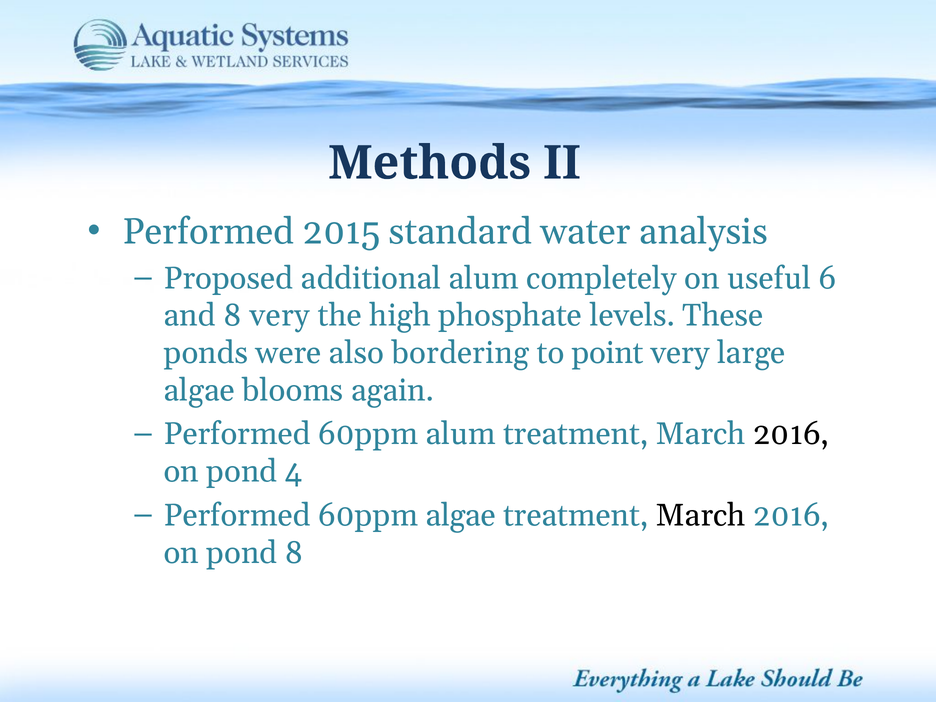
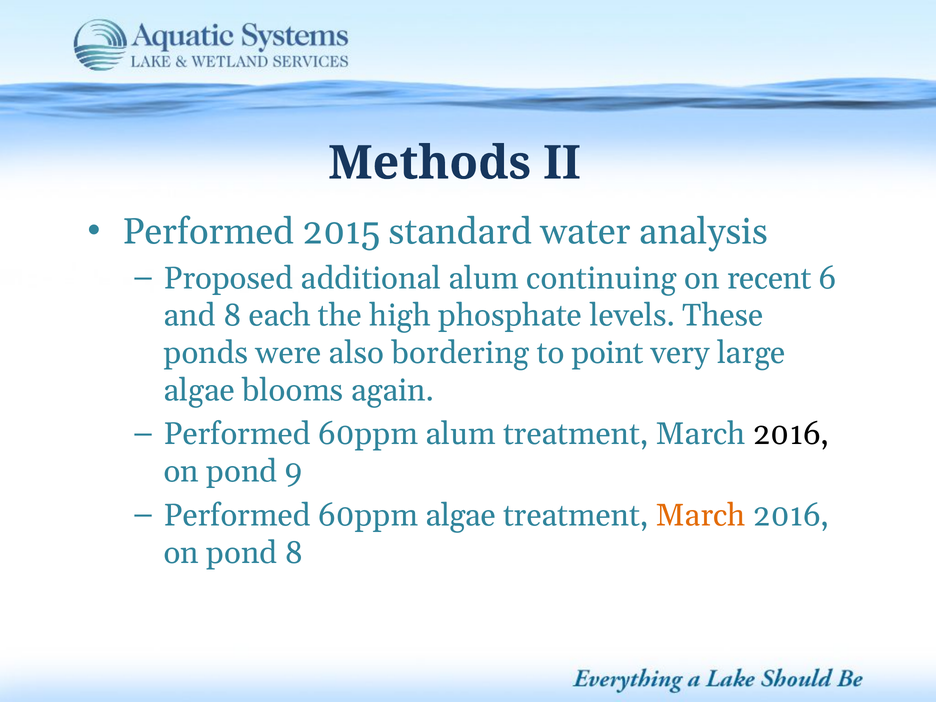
completely: completely -> continuing
useful: useful -> recent
8 very: very -> each
4: 4 -> 9
March at (701, 515) colour: black -> orange
